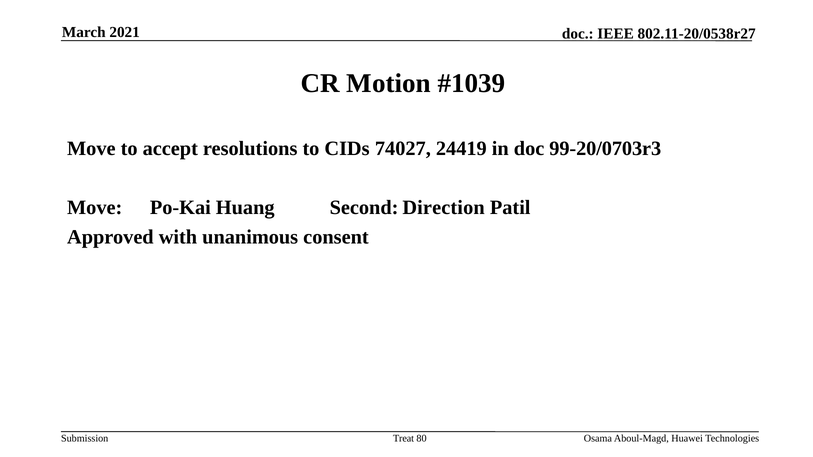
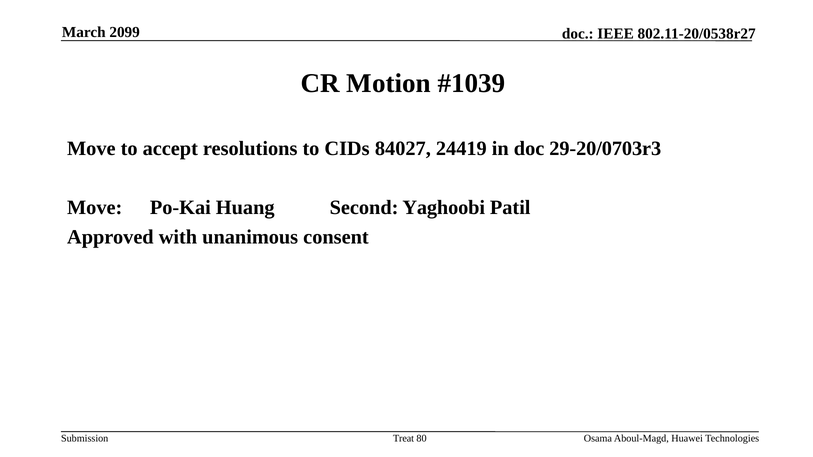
2021: 2021 -> 2099
74027: 74027 -> 84027
99-20/0703r3: 99-20/0703r3 -> 29-20/0703r3
Direction: Direction -> Yaghoobi
